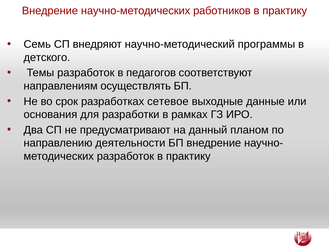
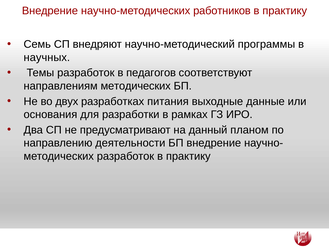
детского: детского -> научных
направлениям осуществлять: осуществлять -> методических
срок: срок -> двух
сетевое: сетевое -> питания
